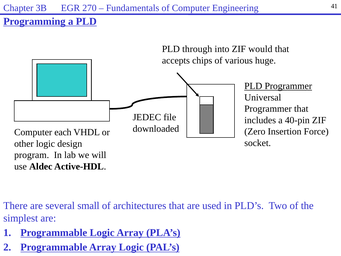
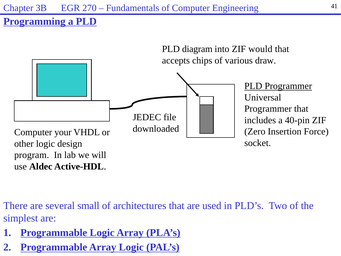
through: through -> diagram
huge: huge -> draw
each: each -> your
